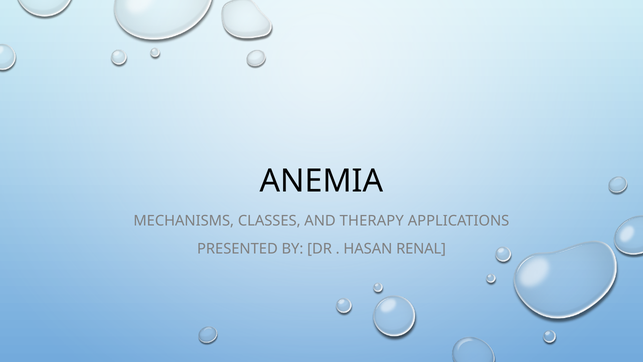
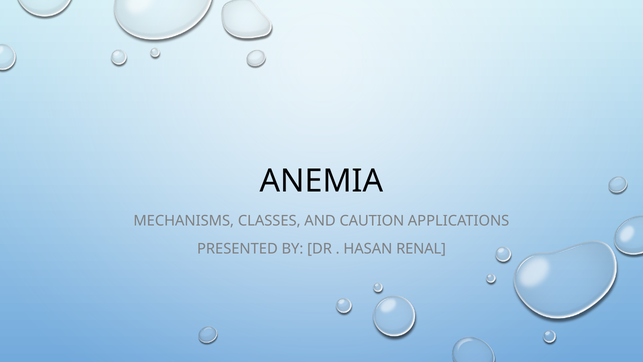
THERAPY: THERAPY -> CAUTION
